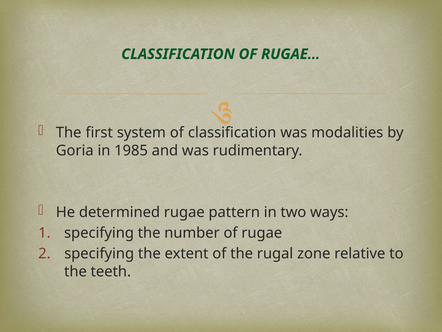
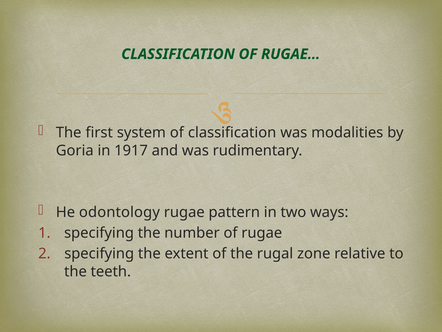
1985: 1985 -> 1917
determined: determined -> odontology
